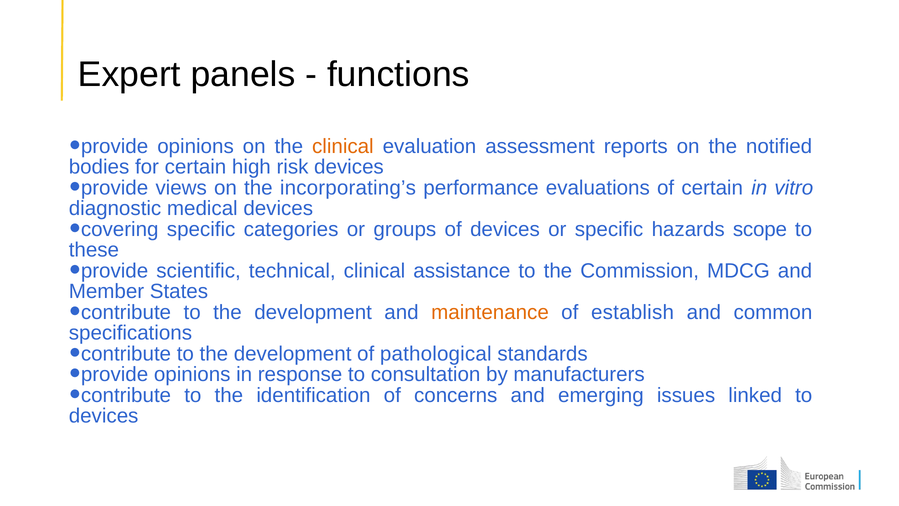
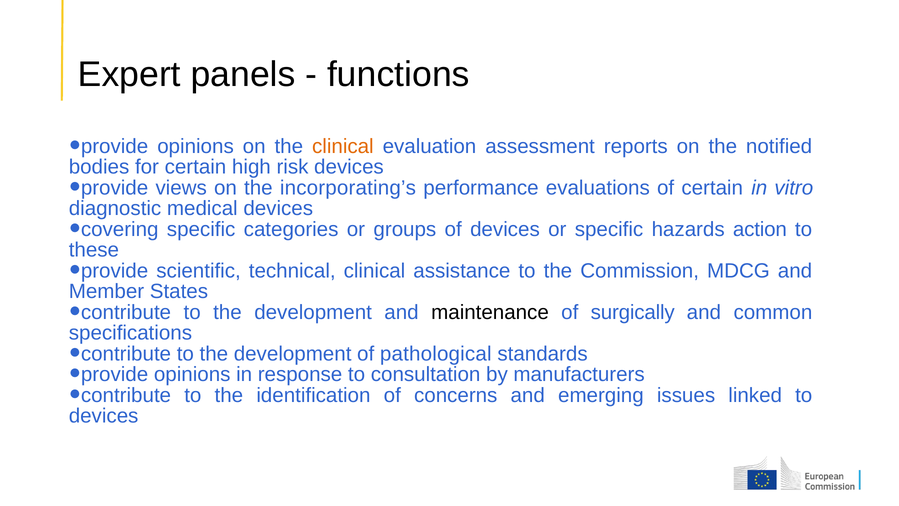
scope: scope -> action
maintenance colour: orange -> black
establish: establish -> surgically
